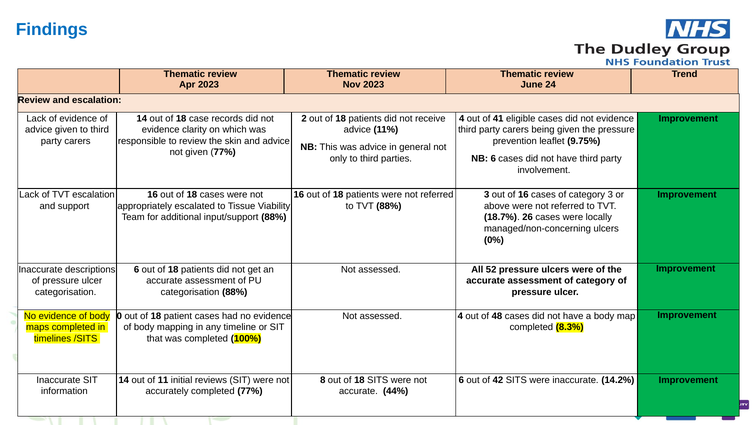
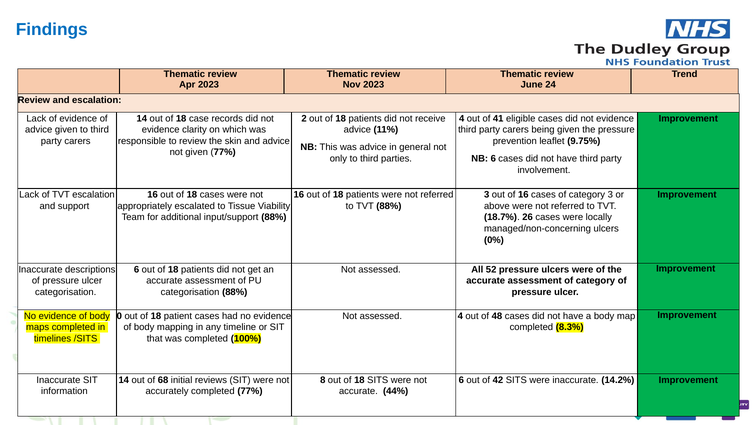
11: 11 -> 68
